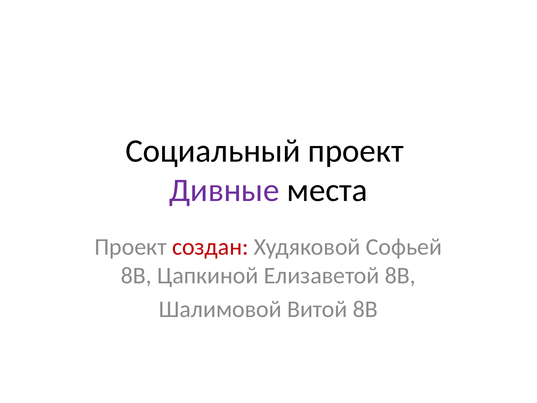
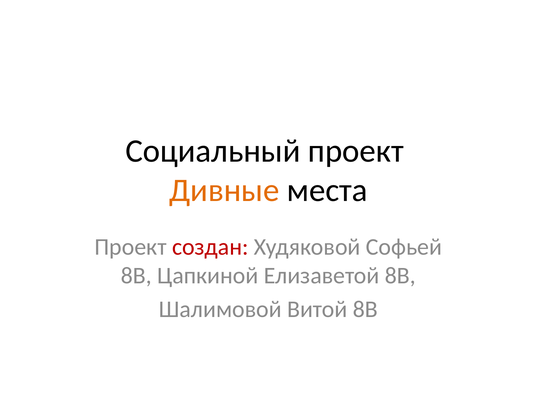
Дивные colour: purple -> orange
